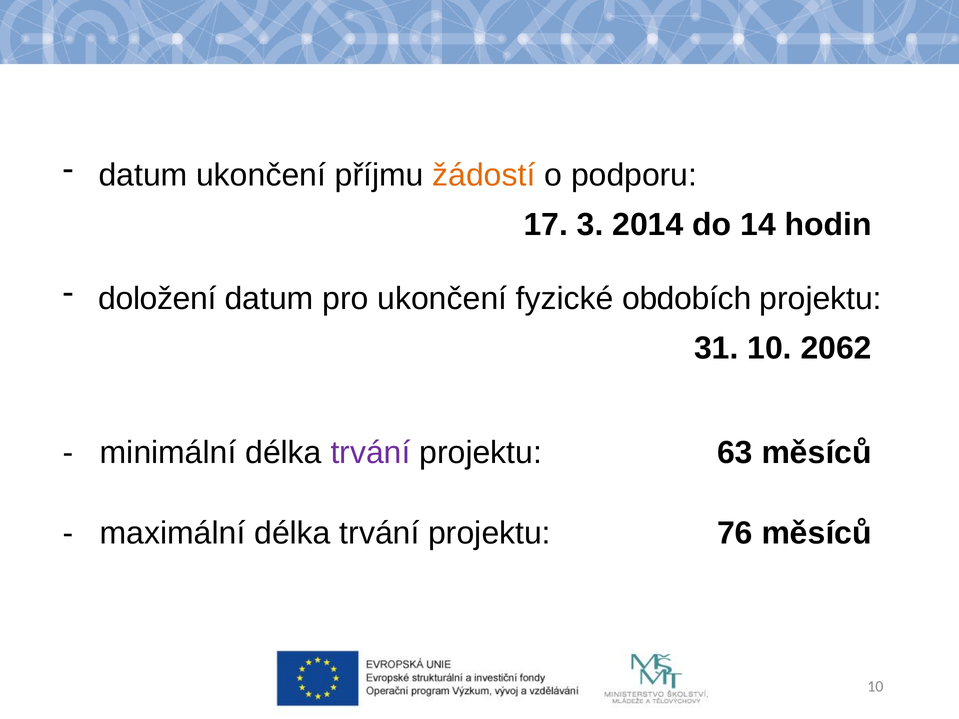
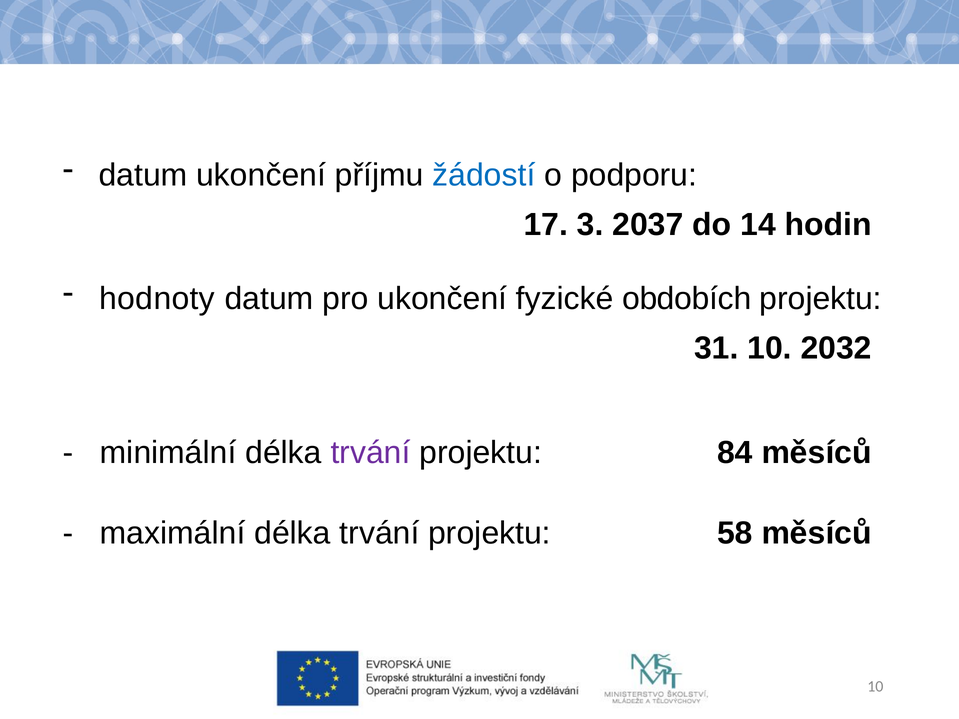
žádostí colour: orange -> blue
2014: 2014 -> 2037
doložení: doložení -> hodnoty
2062: 2062 -> 2032
63: 63 -> 84
76: 76 -> 58
